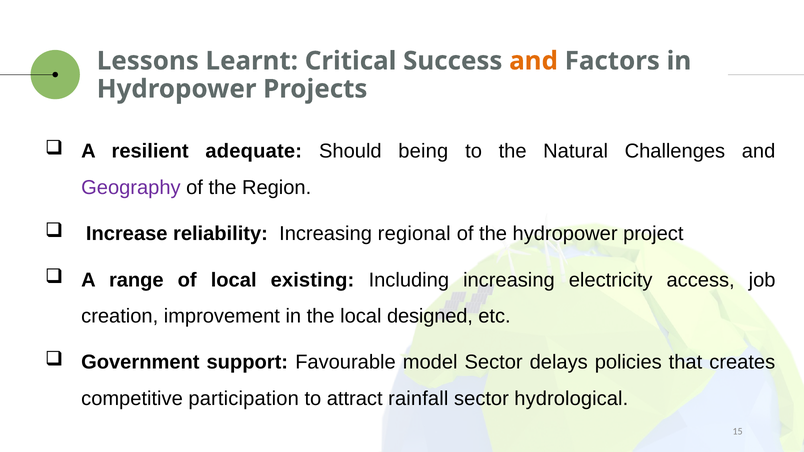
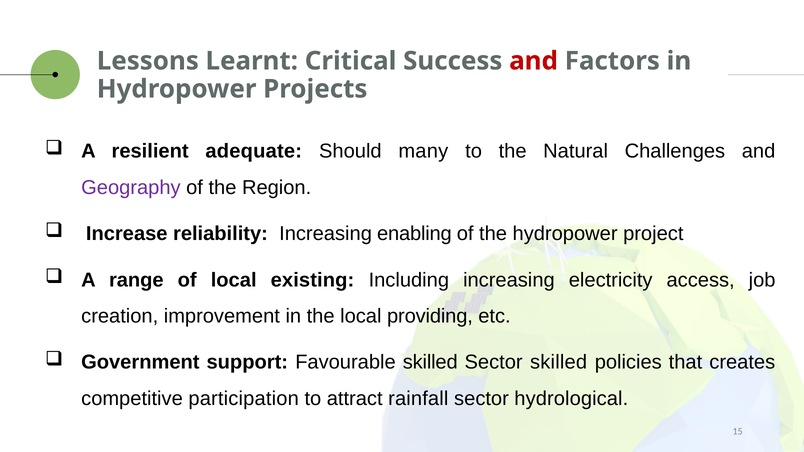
and at (534, 61) colour: orange -> red
being: being -> many
regional: regional -> enabling
designed: designed -> providing
Favourable model: model -> skilled
Sector delays: delays -> skilled
